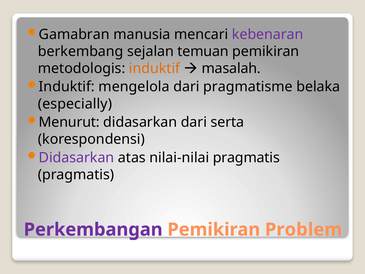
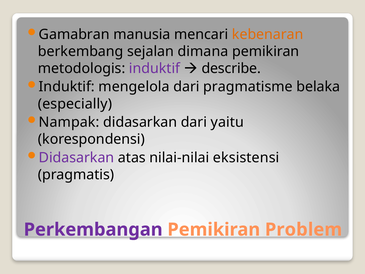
kebenaran colour: purple -> orange
temuan: temuan -> dimana
induktif at (155, 68) colour: orange -> purple
masalah: masalah -> describe
Menurut: Menurut -> Nampak
serta: serta -> yaitu
nilai-nilai pragmatis: pragmatis -> eksistensi
